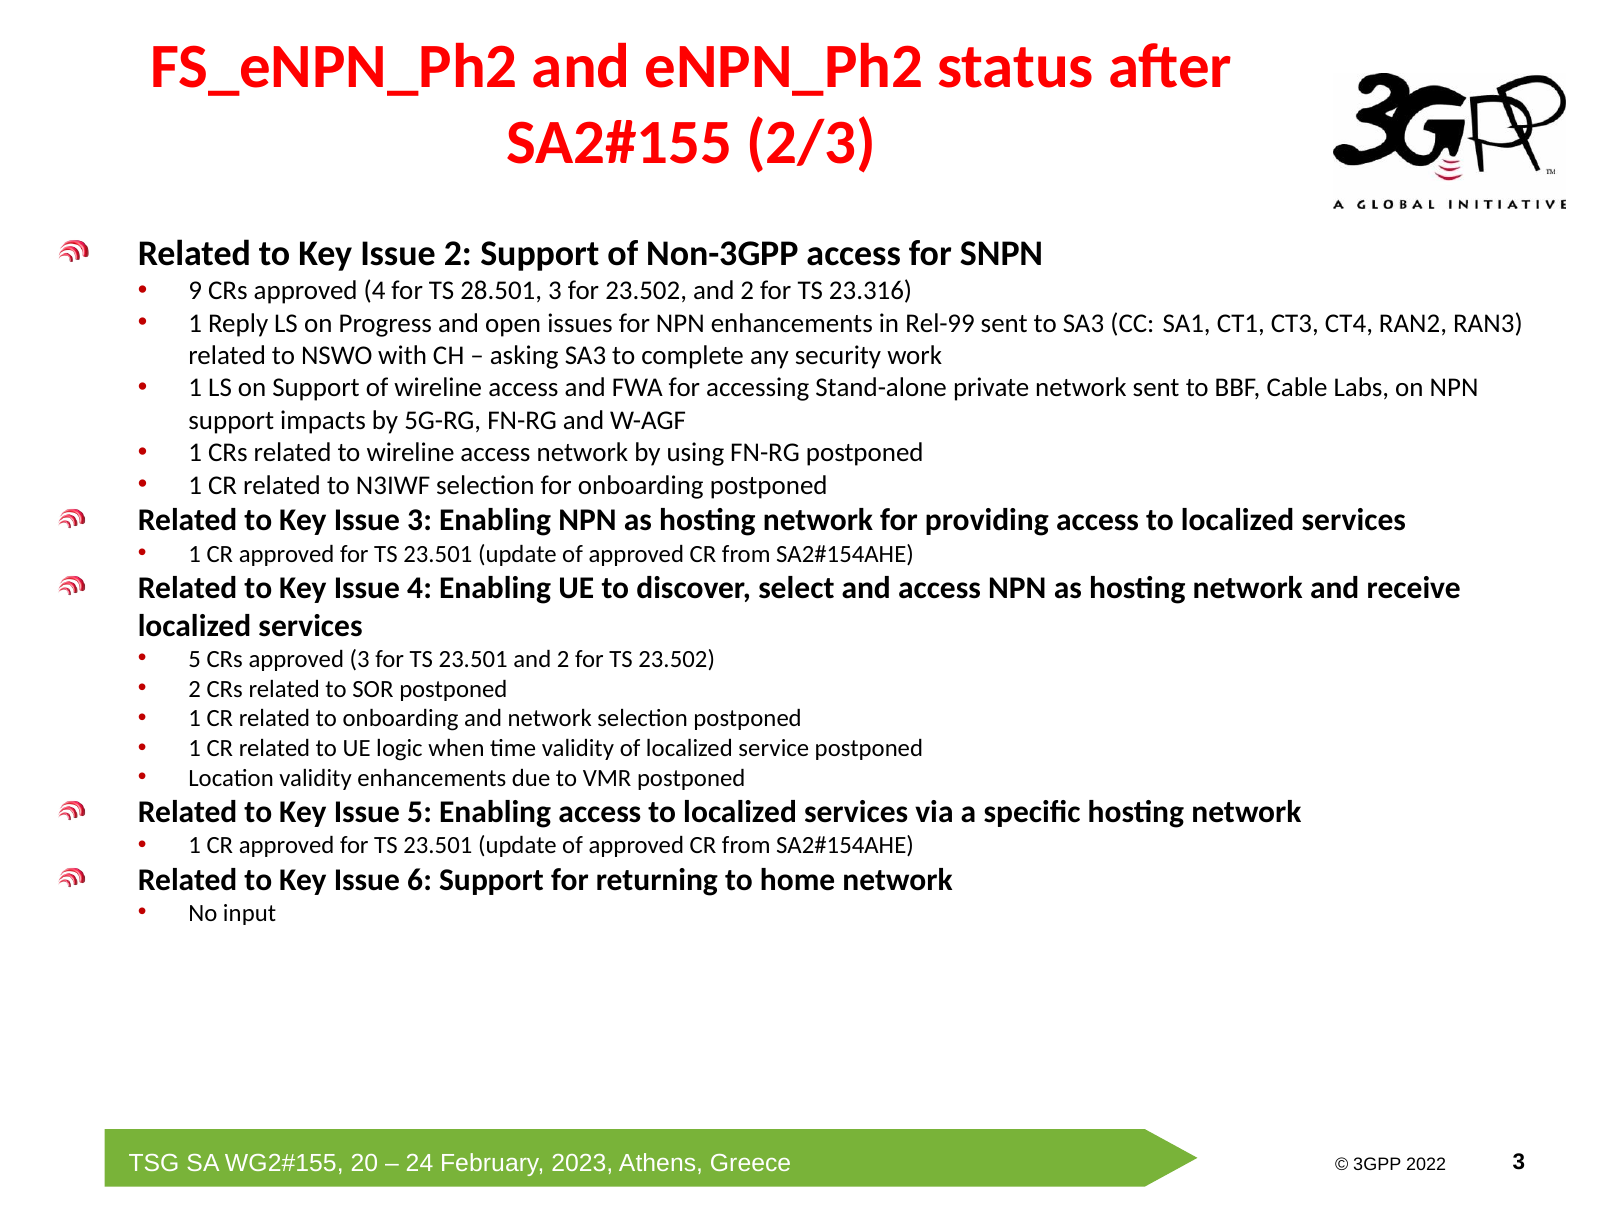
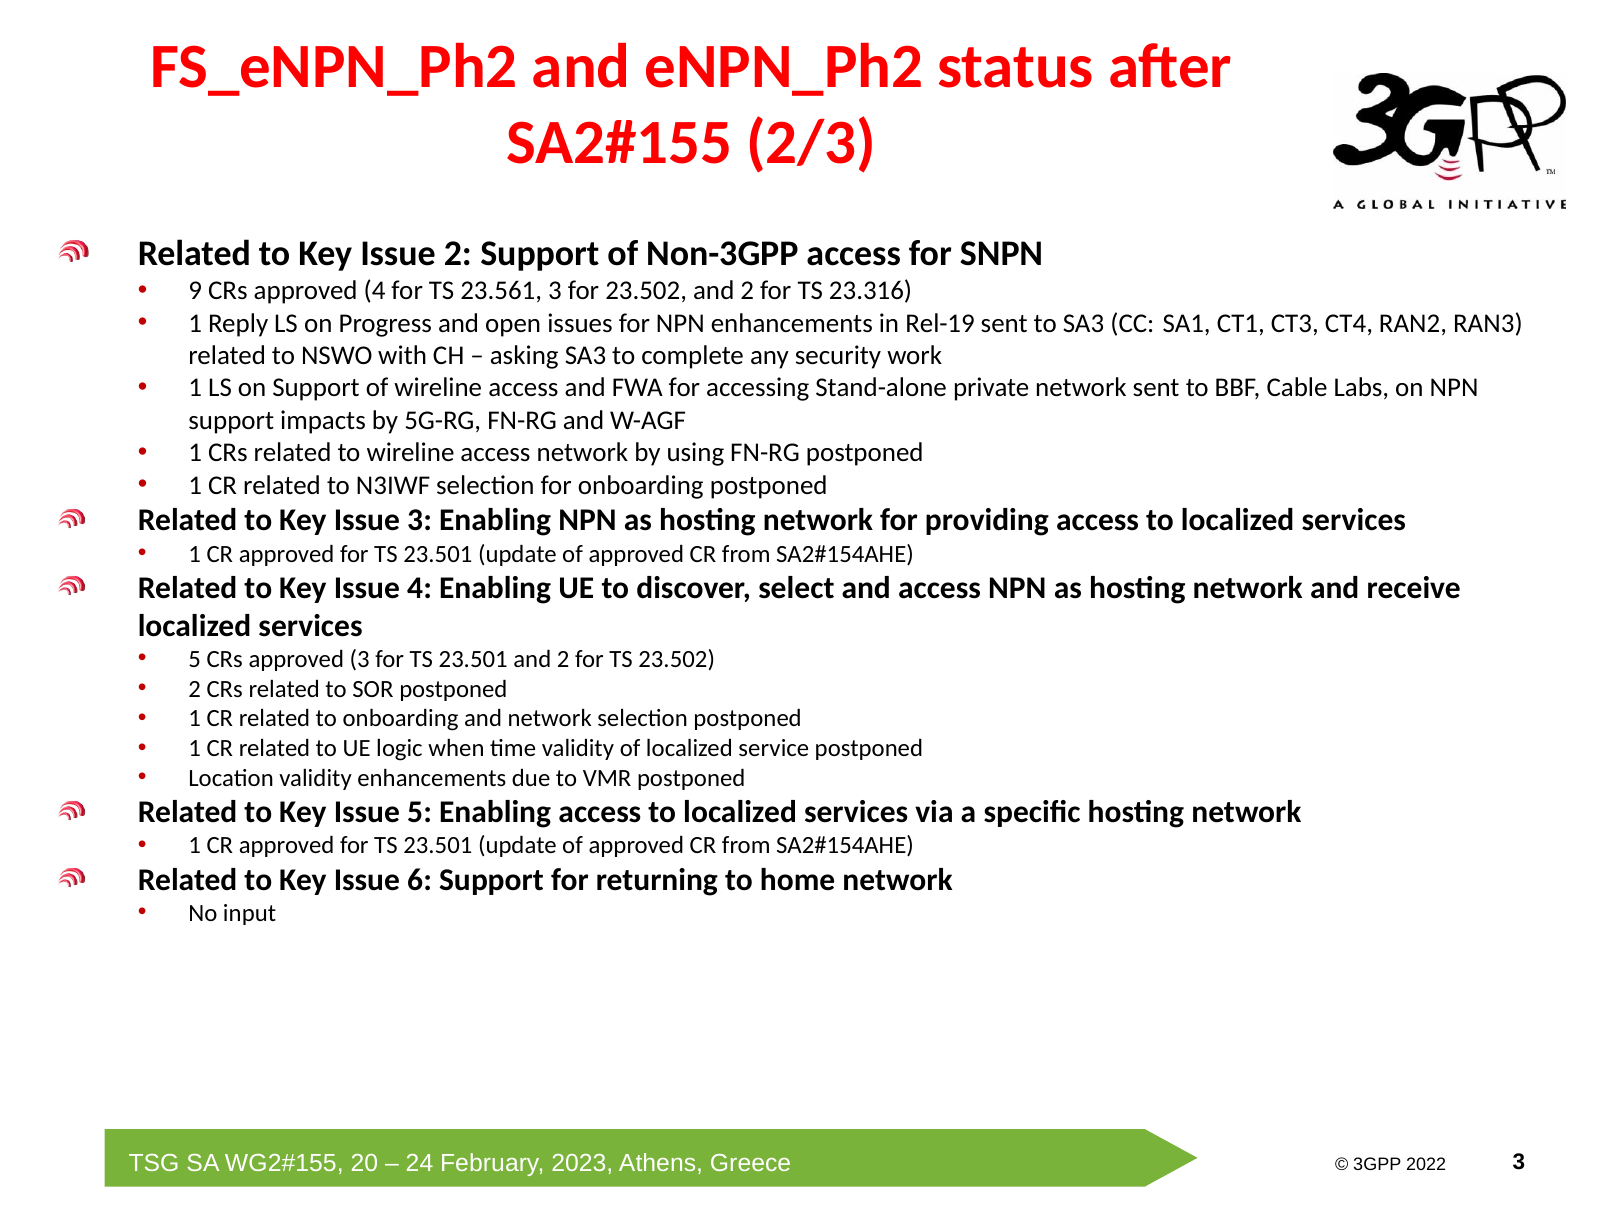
28.501: 28.501 -> 23.561
Rel-99: Rel-99 -> Rel-19
